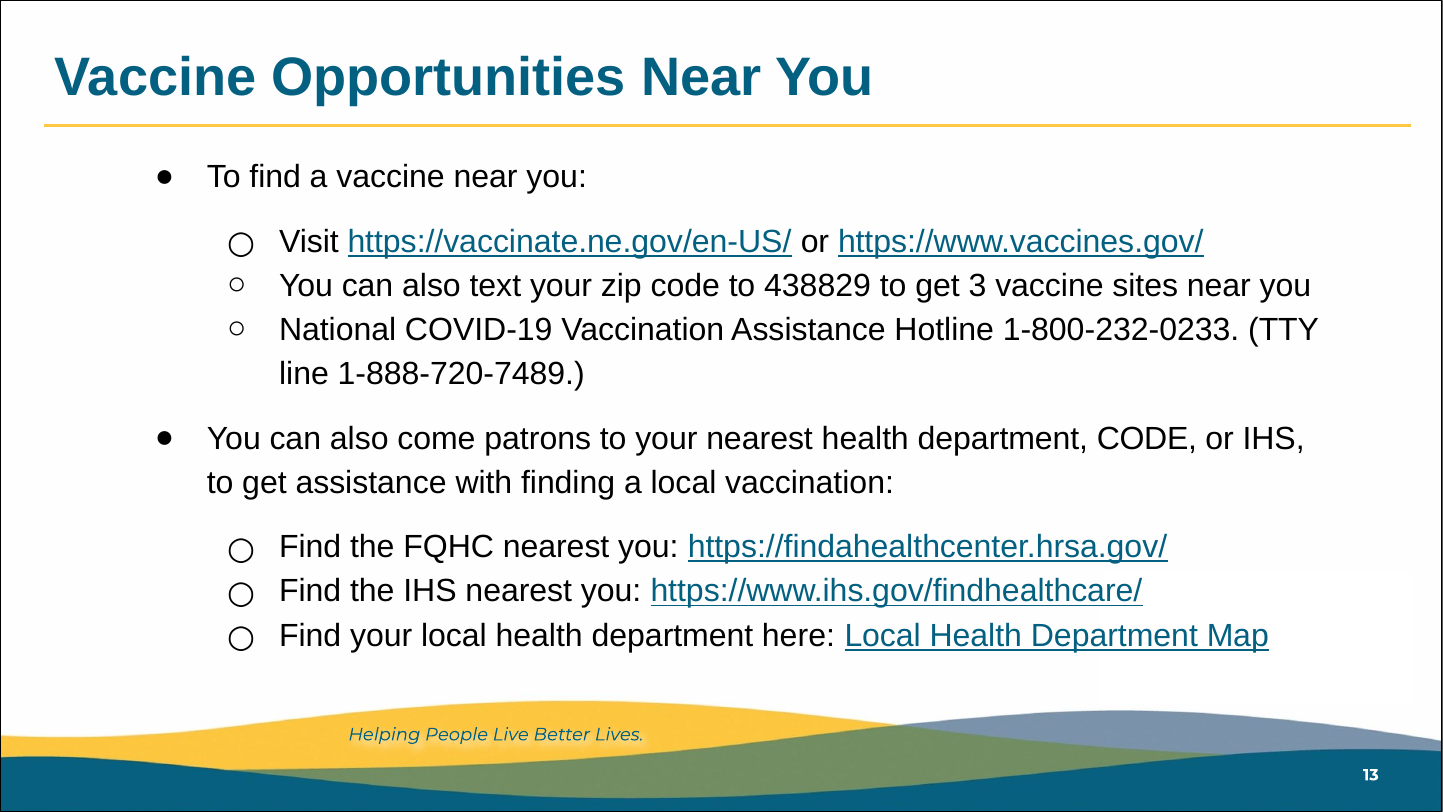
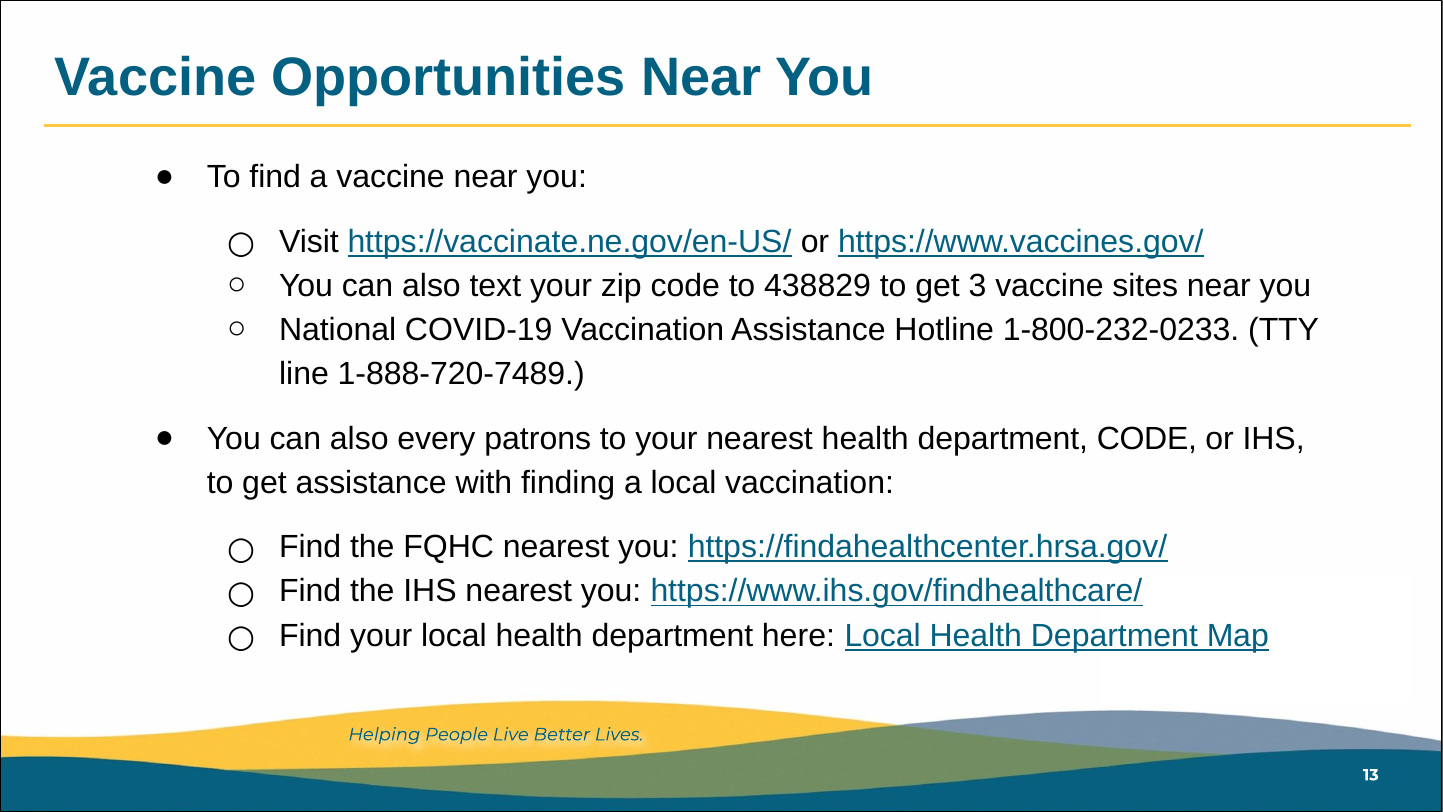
come: come -> every
